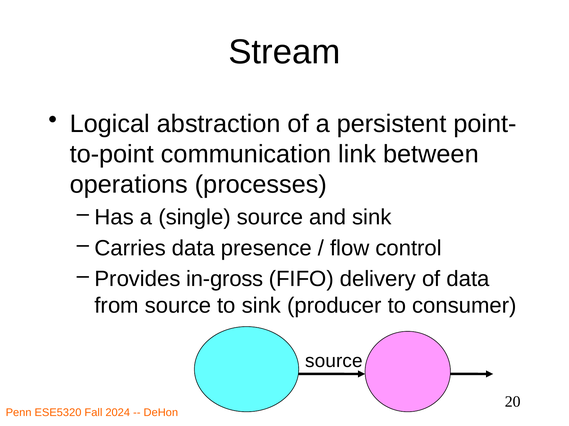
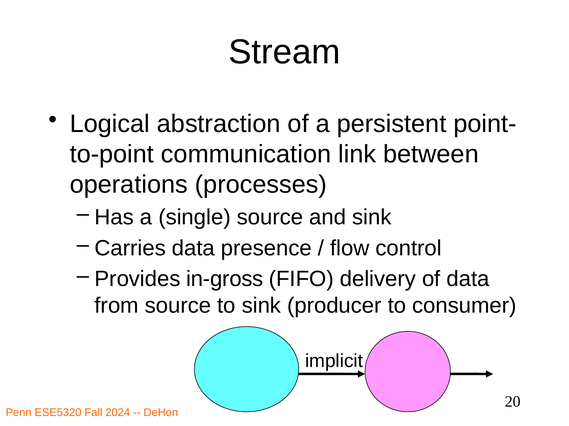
source at (334, 362): source -> implicit
